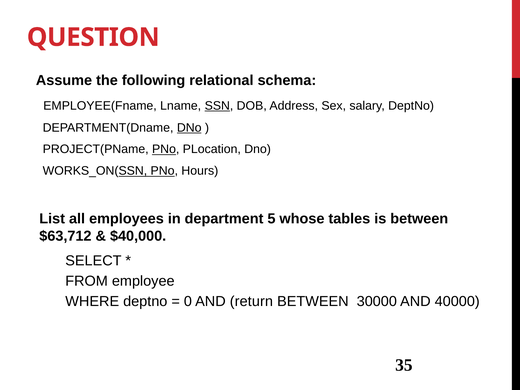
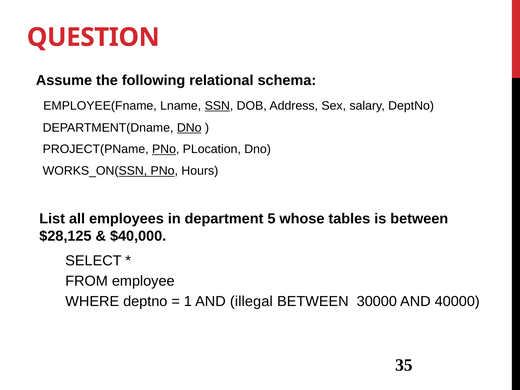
$63,712: $63,712 -> $28,125
0: 0 -> 1
return: return -> illegal
